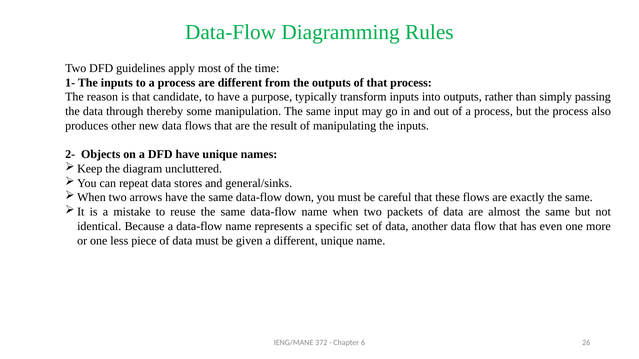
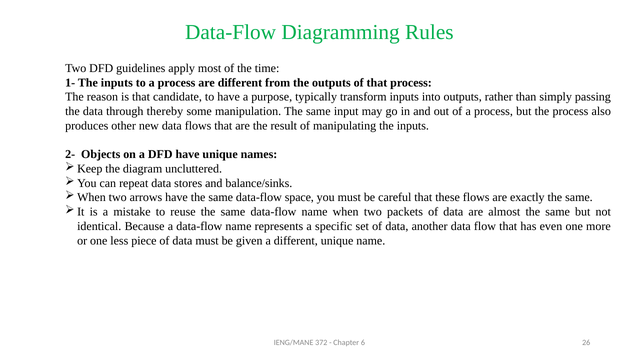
general/sinks: general/sinks -> balance/sinks
down: down -> space
